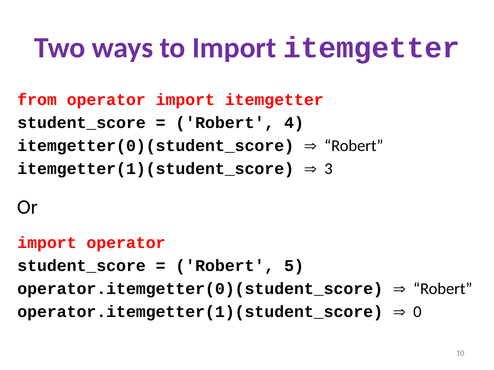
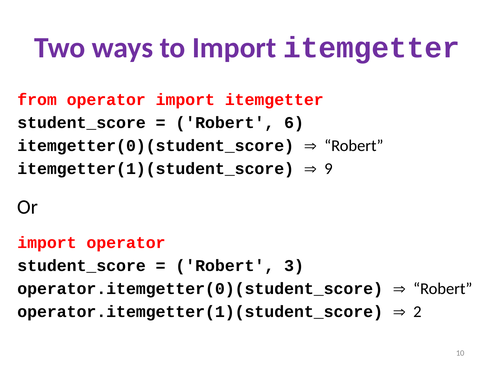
4: 4 -> 6
3: 3 -> 9
5: 5 -> 3
0: 0 -> 2
